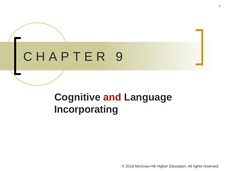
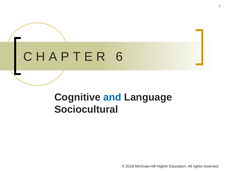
9: 9 -> 6
and colour: red -> blue
Incorporating: Incorporating -> Sociocultural
